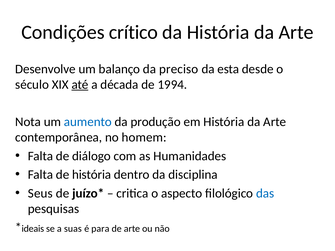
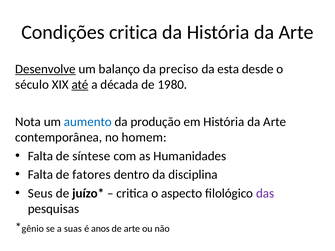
Condições crítico: crítico -> critica
Desenvolve underline: none -> present
1994: 1994 -> 1980
diálogo: diálogo -> síntese
de história: história -> fatores
das colour: blue -> purple
ideais: ideais -> gênio
para: para -> anos
